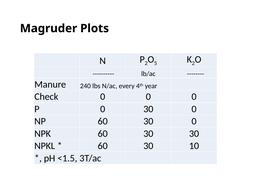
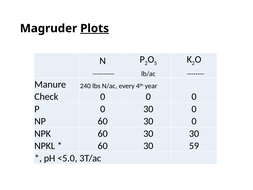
Plots underline: none -> present
10: 10 -> 59
<1.5: <1.5 -> <5.0
